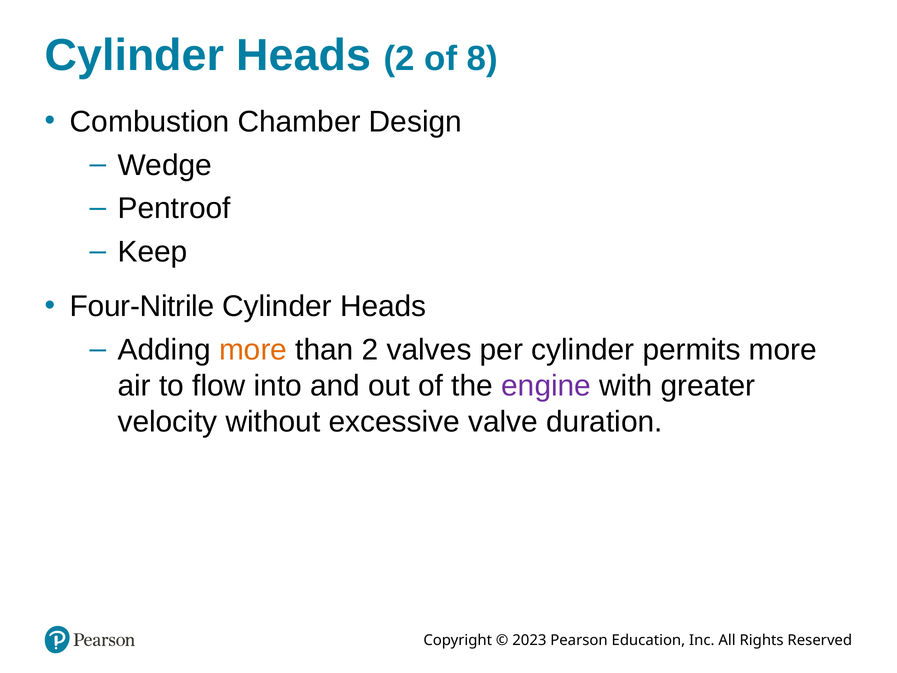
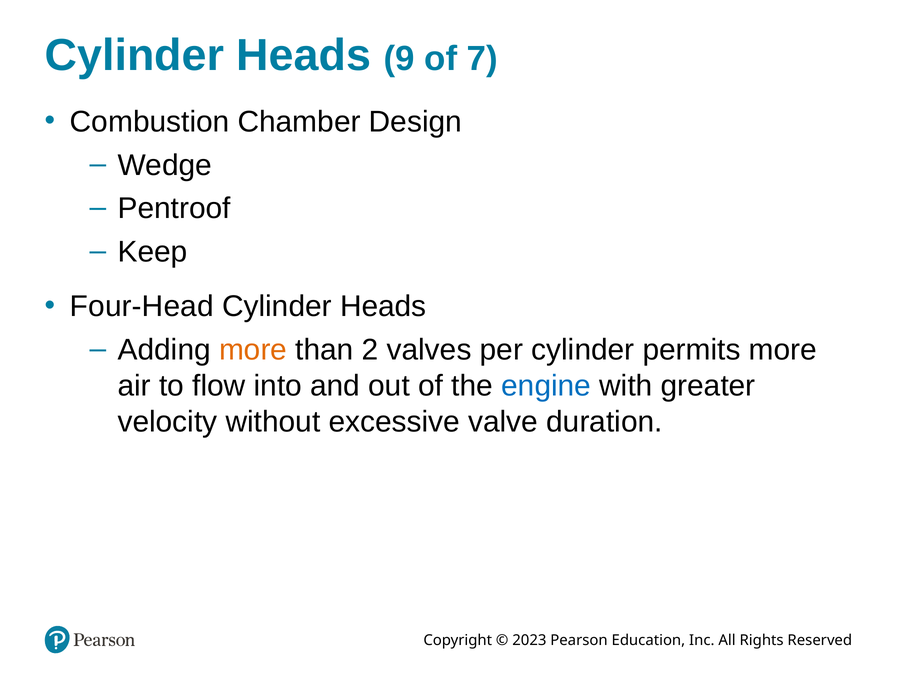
Heads 2: 2 -> 9
8: 8 -> 7
Four-Nitrile: Four-Nitrile -> Four-Head
engine colour: purple -> blue
